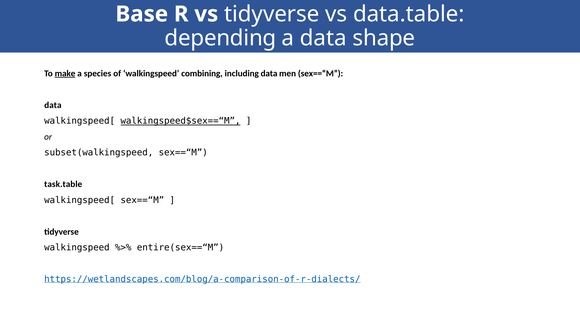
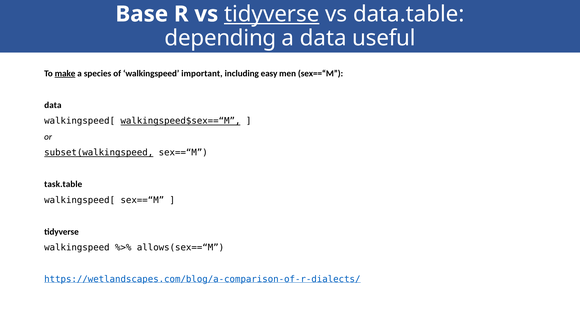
tidyverse at (272, 14) underline: none -> present
shape: shape -> useful
combining: combining -> important
including data: data -> easy
subset(walkingspeed underline: none -> present
entire(sex==“M: entire(sex==“M -> allows(sex==“M
